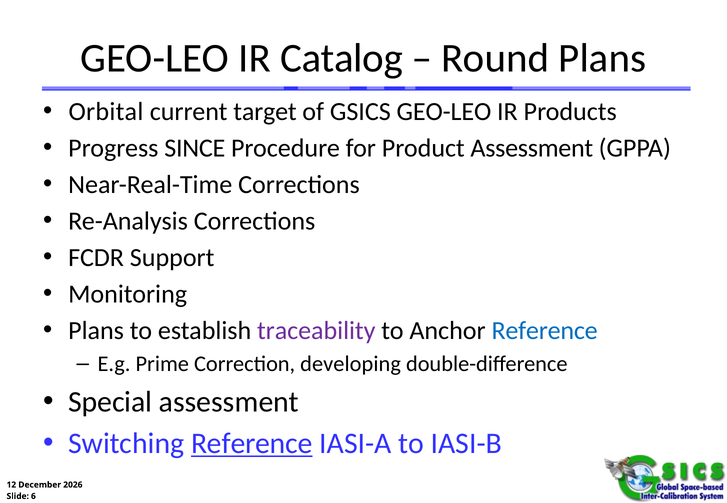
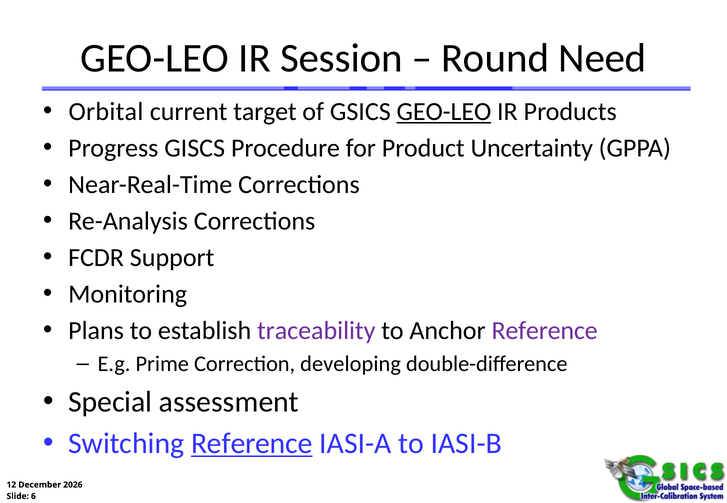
Catalog: Catalog -> Session
Round Plans: Plans -> Need
GEO-LEO at (444, 111) underline: none -> present
SINCE: SINCE -> GISCS
Product Assessment: Assessment -> Uncertainty
Reference at (545, 331) colour: blue -> purple
